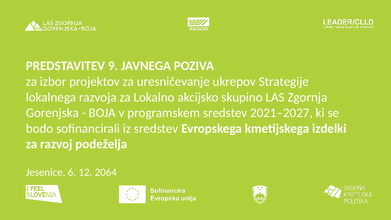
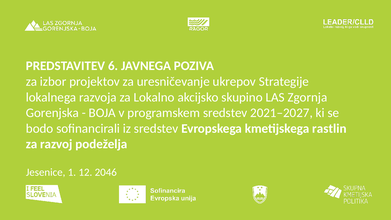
9: 9 -> 6
izdelki: izdelki -> rastlin
6: 6 -> 1
2064: 2064 -> 2046
